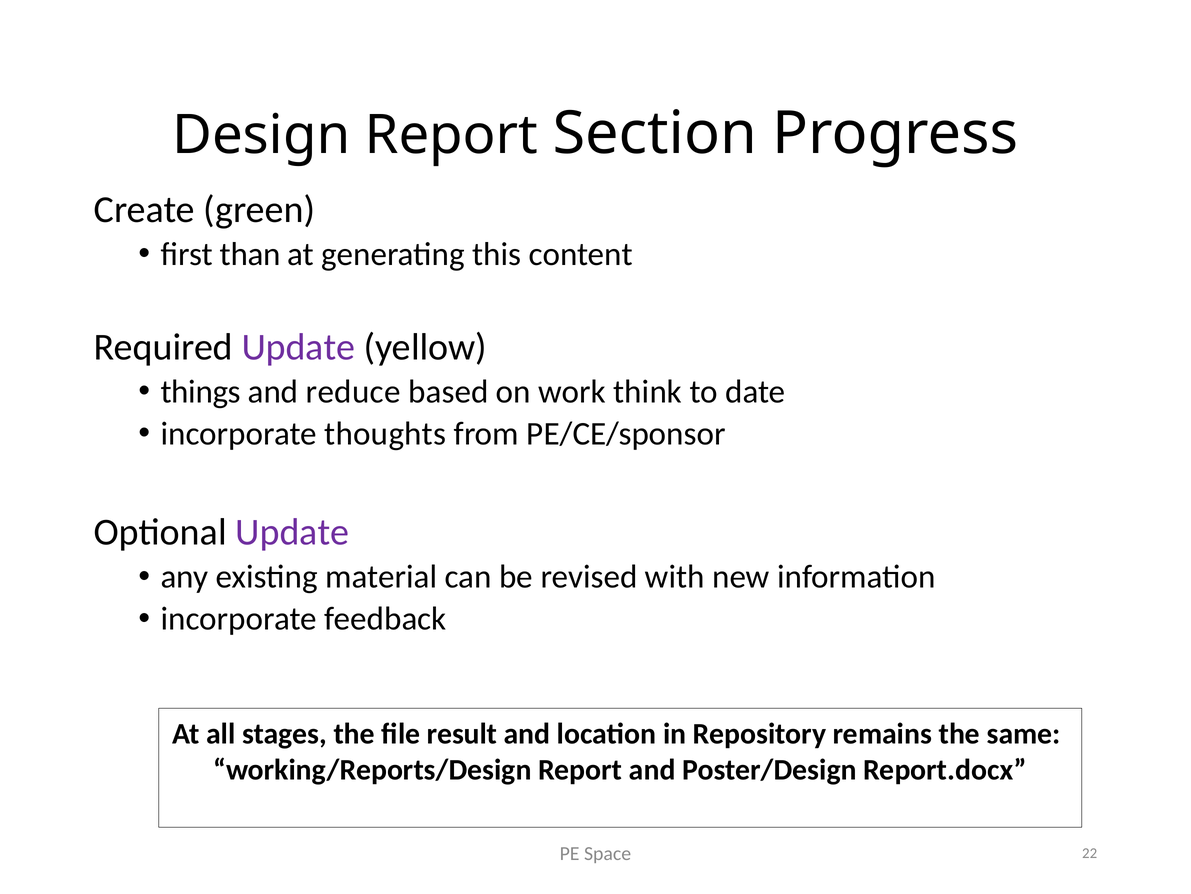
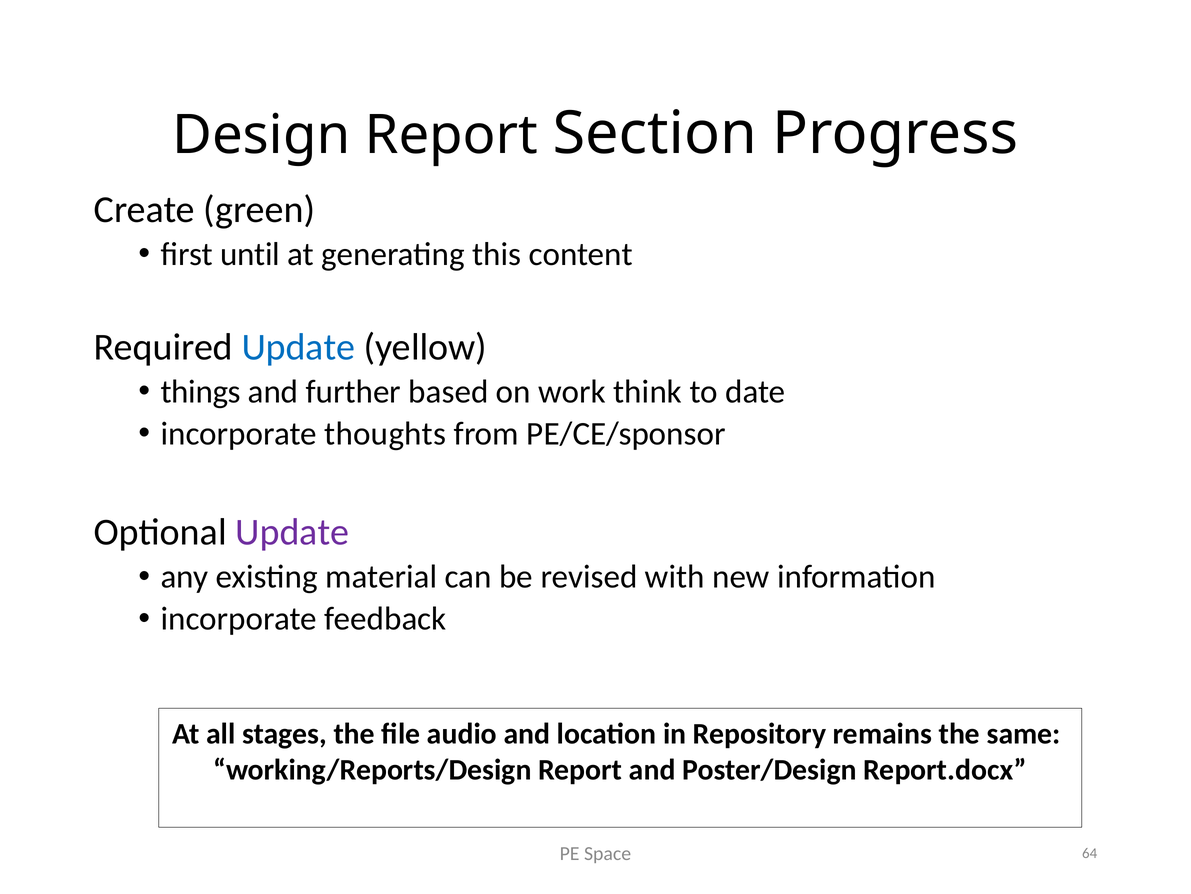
than: than -> until
Update at (298, 347) colour: purple -> blue
reduce: reduce -> further
result: result -> audio
22: 22 -> 64
